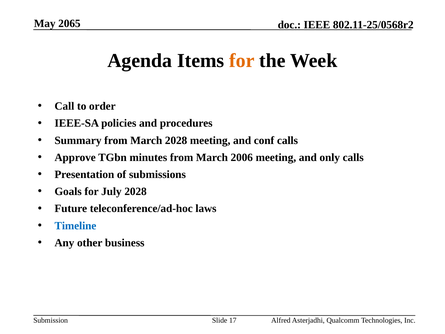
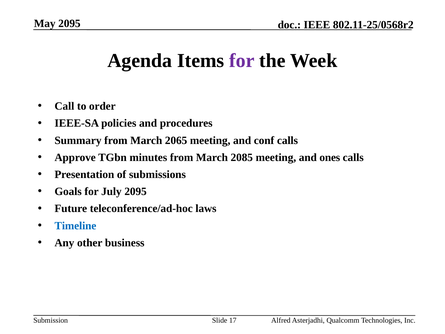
May 2065: 2065 -> 2095
for at (242, 61) colour: orange -> purple
March 2028: 2028 -> 2065
2006: 2006 -> 2085
only: only -> ones
July 2028: 2028 -> 2095
